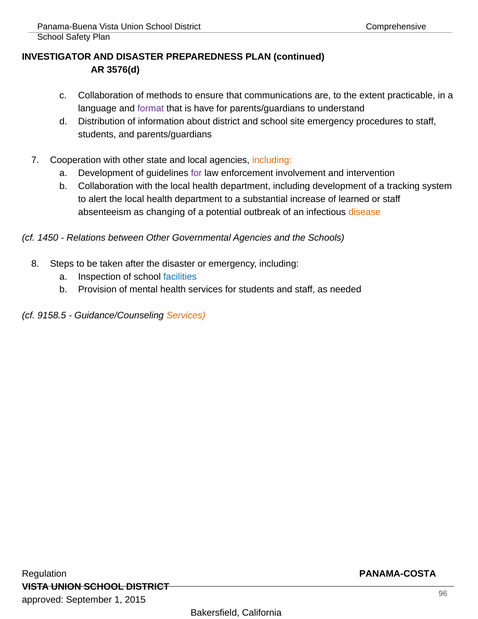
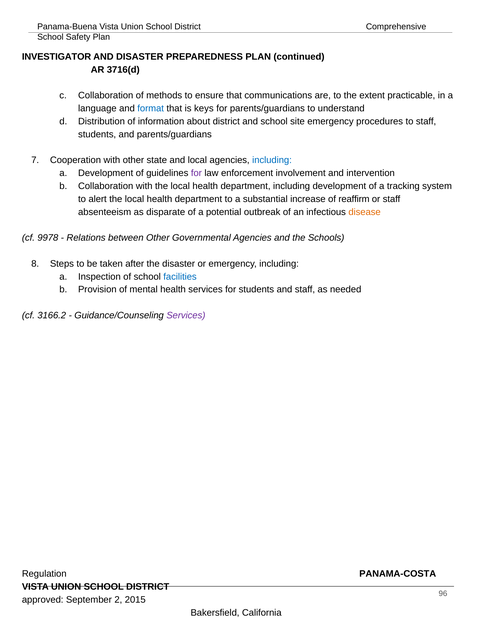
3576(d: 3576(d -> 3716(d
format colour: purple -> blue
have: have -> keys
including at (272, 160) colour: orange -> blue
learned: learned -> reaffirm
changing: changing -> disparate
1450: 1450 -> 9978
9158.5: 9158.5 -> 3166.2
Services at (186, 315) colour: orange -> purple
1: 1 -> 2
